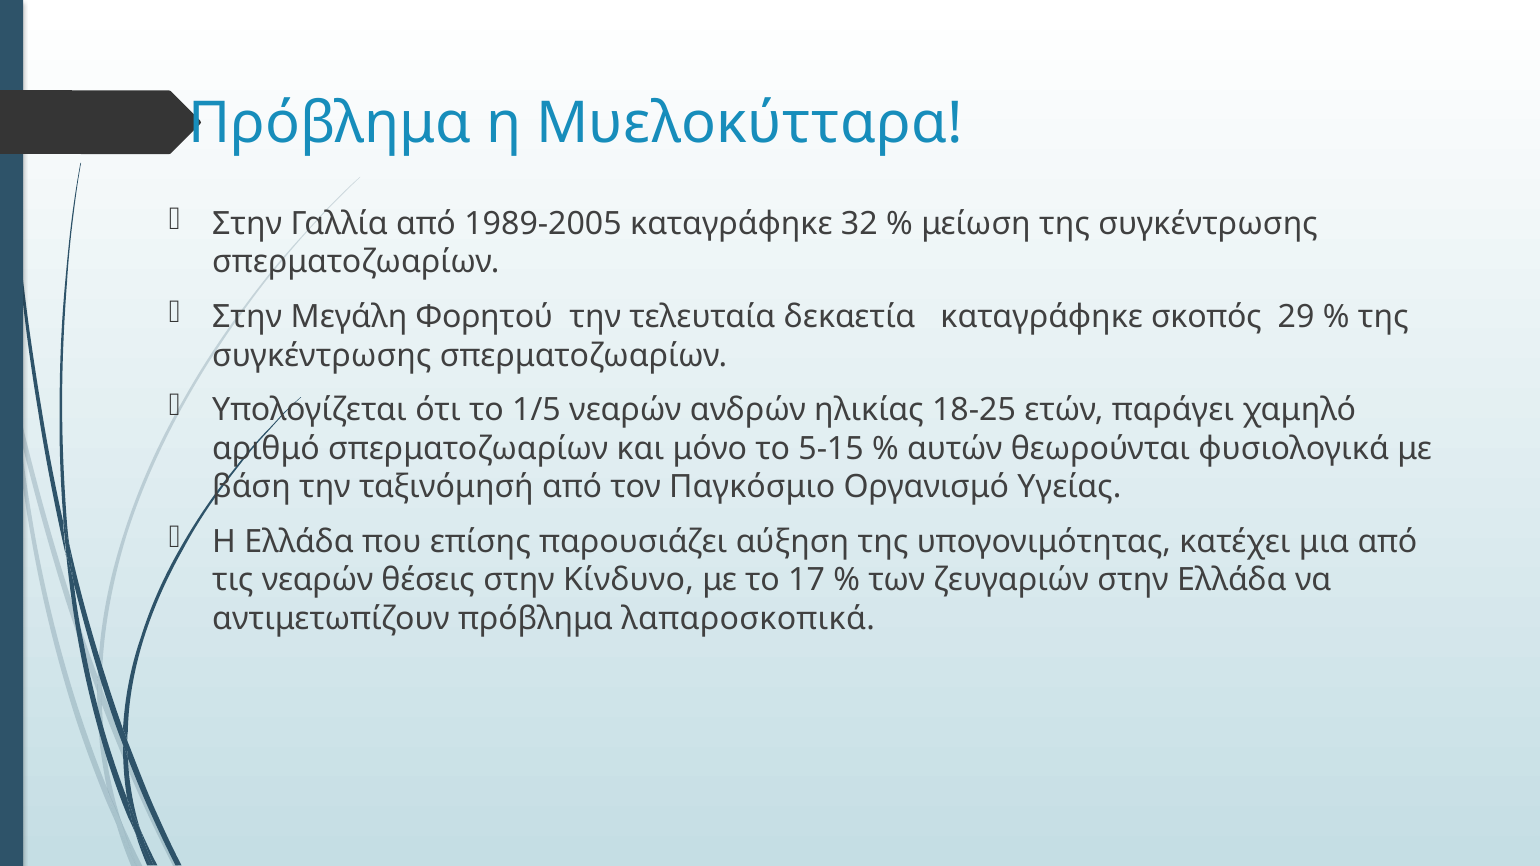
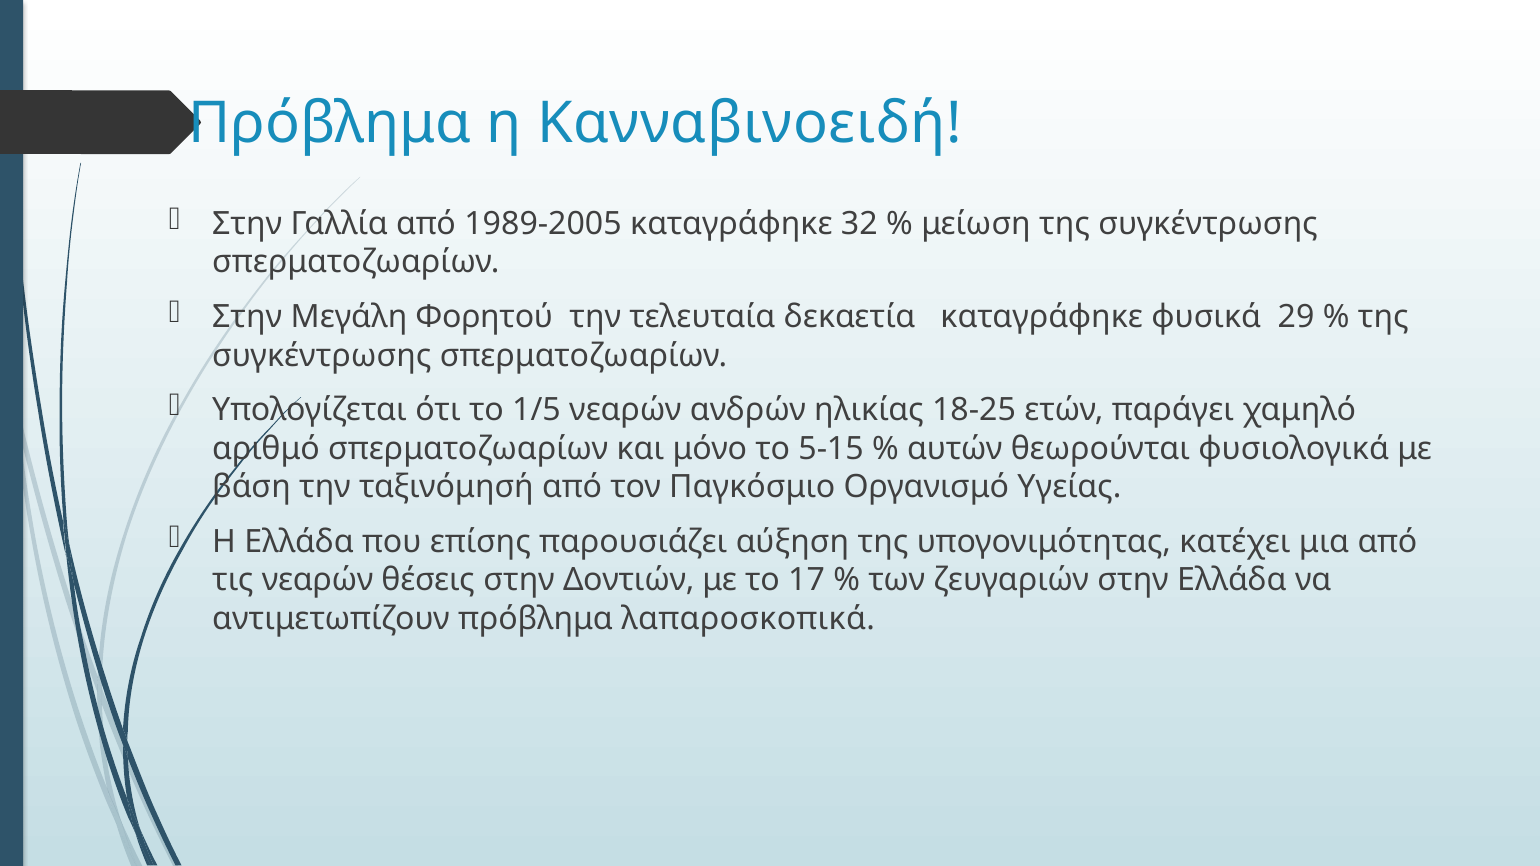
Μυελοκύτταρα: Μυελοκύτταρα -> Κανναβινοειδή
σκοπός: σκοπός -> φυσικά
Κίνδυνο: Κίνδυνο -> Δοντιών
